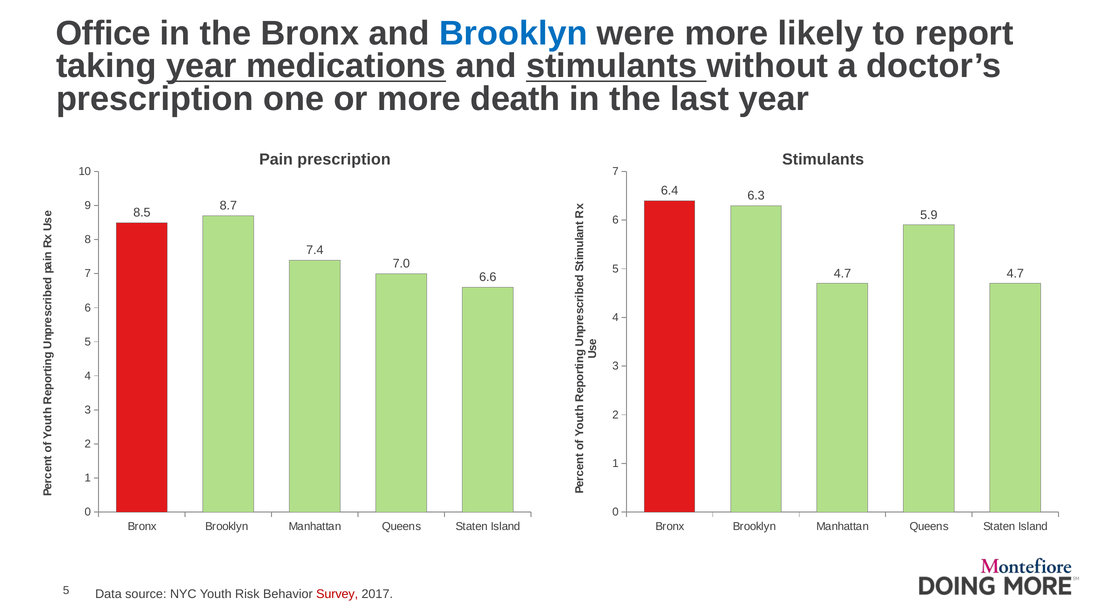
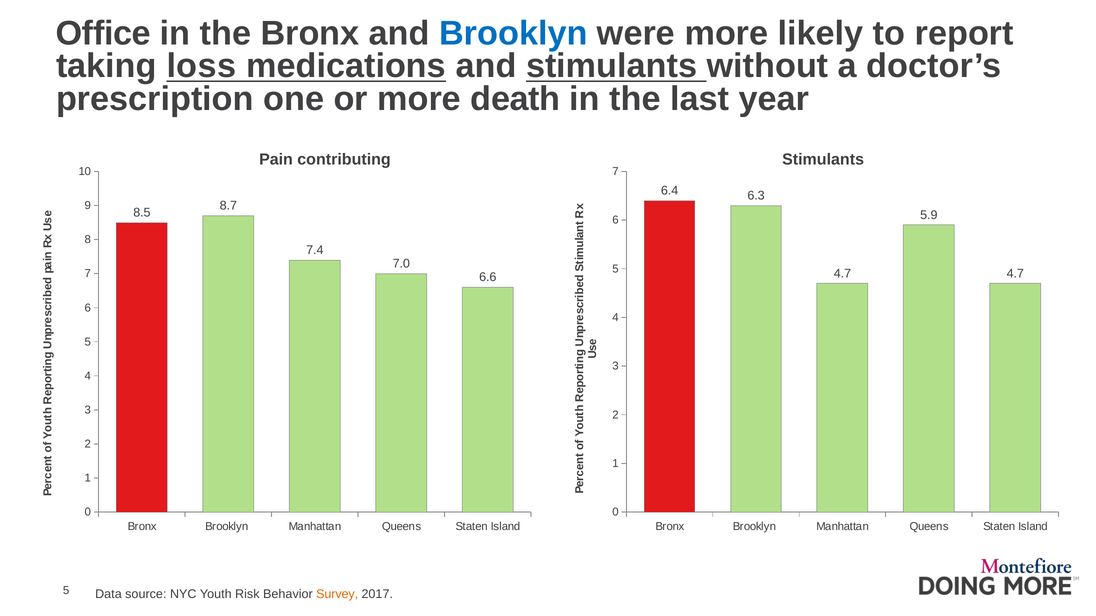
taking year: year -> loss
Pain prescription: prescription -> contributing
Survey colour: red -> orange
